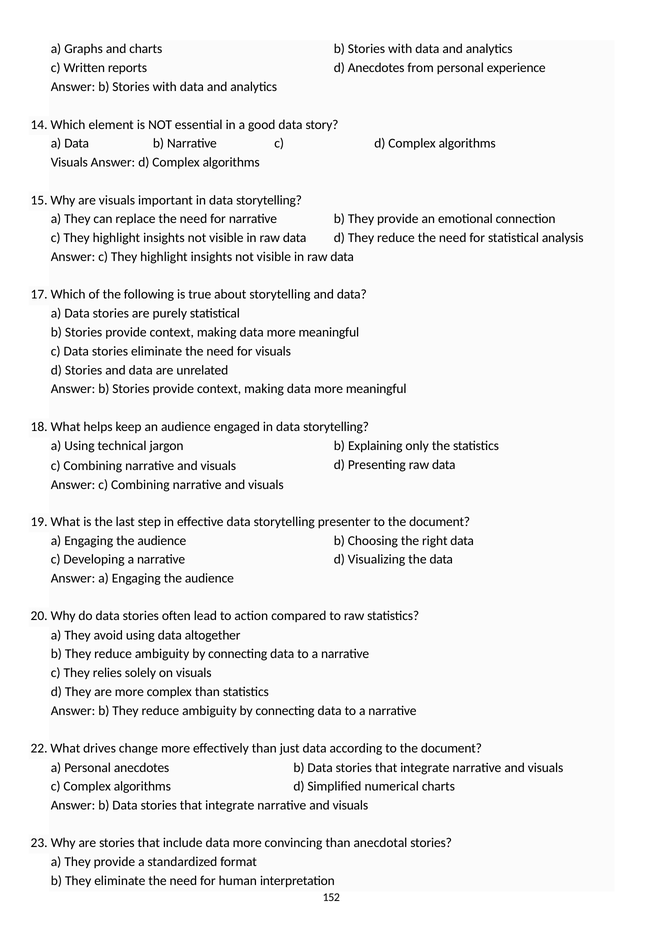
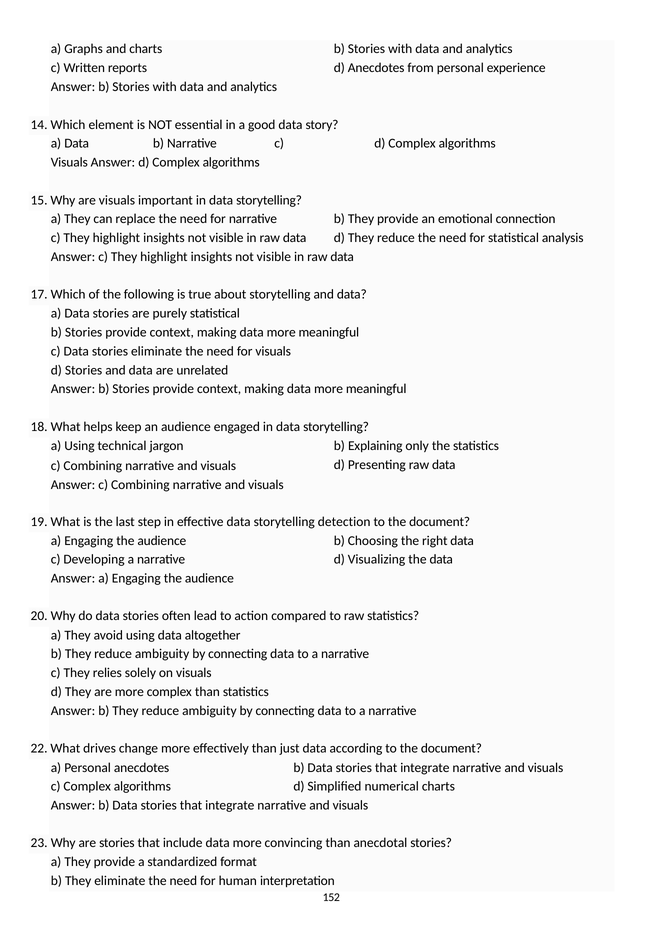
presenter: presenter -> detection
